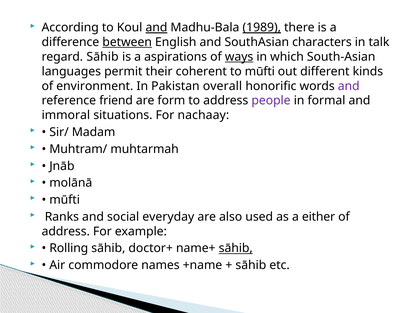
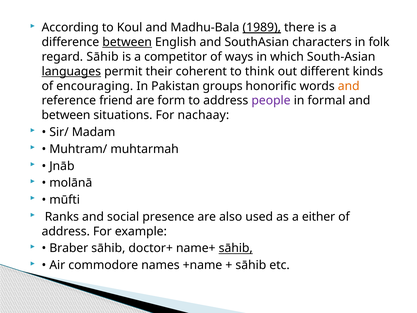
and at (156, 28) underline: present -> none
talk: talk -> folk
aspirations: aspirations -> competitor
ways underline: present -> none
languages underline: none -> present
to mūfti: mūfti -> think
environment: environment -> encouraging
overall: overall -> groups
and at (349, 86) colour: purple -> orange
immoral at (66, 115): immoral -> between
everyday: everyday -> presence
Rolling: Rolling -> Braber
